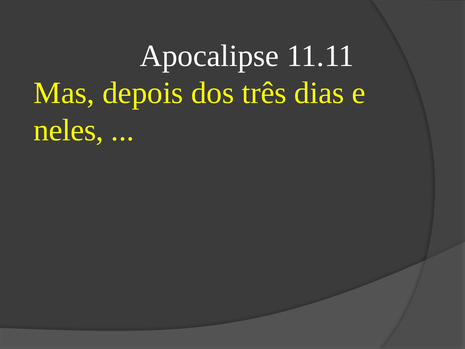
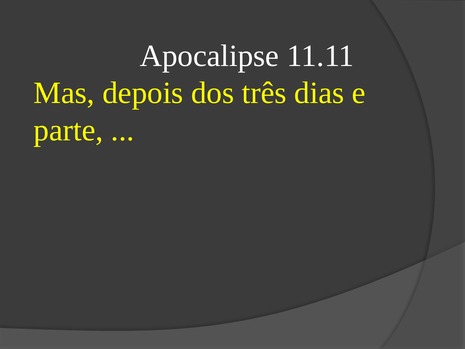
neles: neles -> parte
